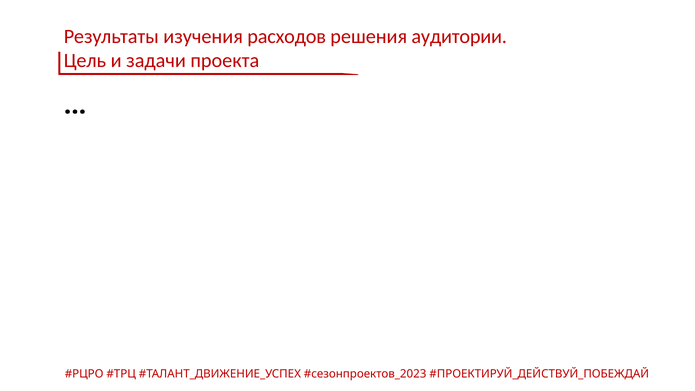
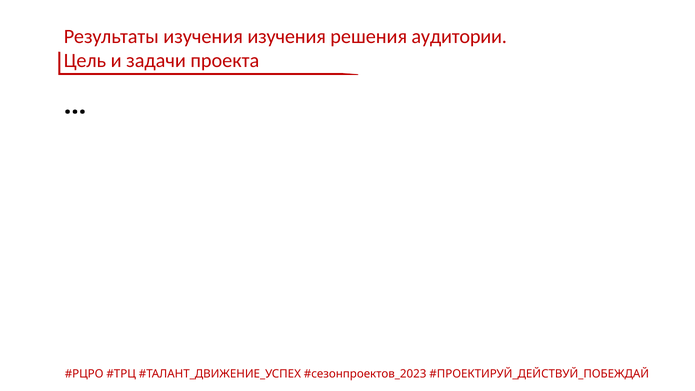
изучения расходов: расходов -> изучения
